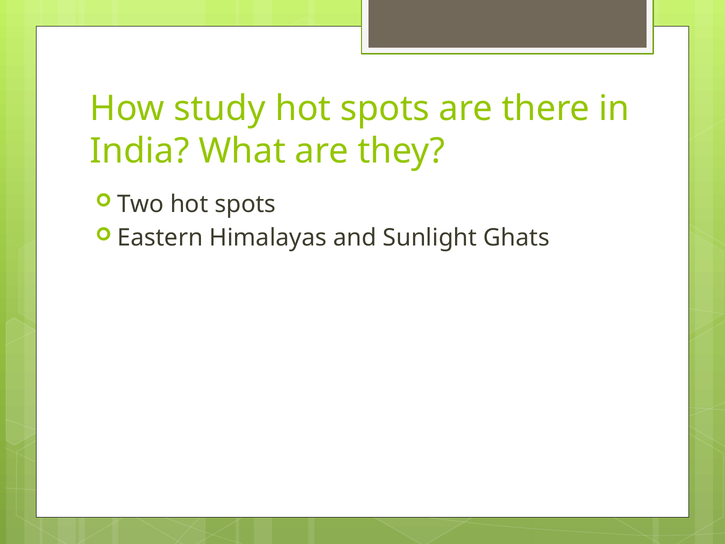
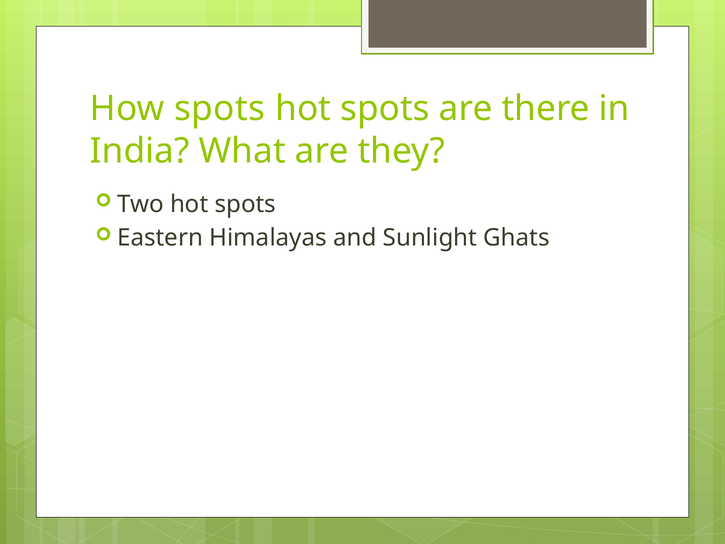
How study: study -> spots
